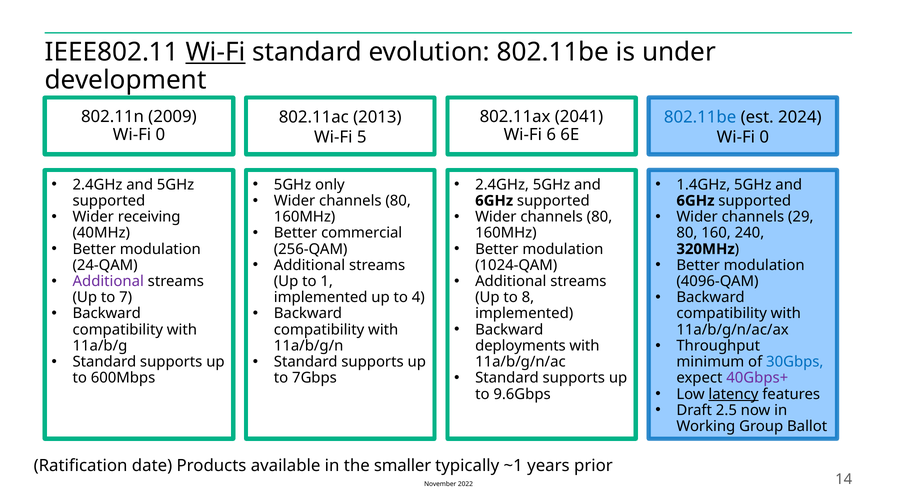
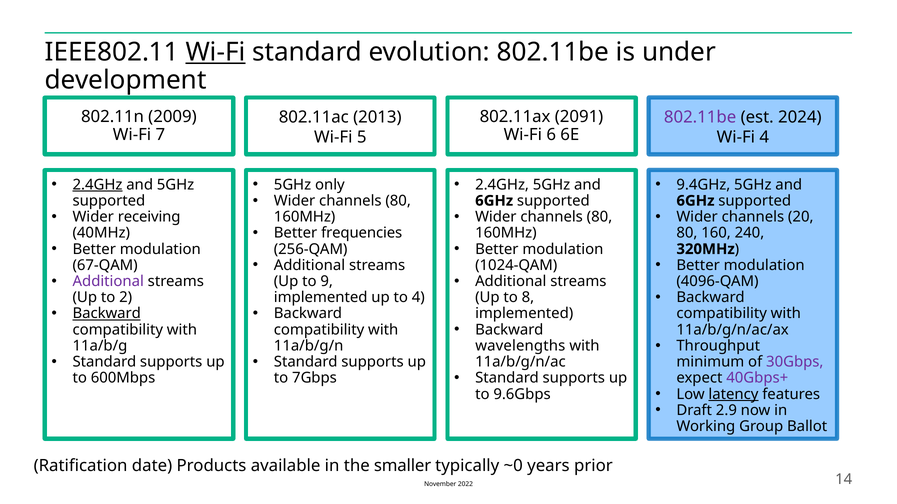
2041: 2041 -> 2091
802.11be at (700, 117) colour: blue -> purple
0 at (160, 135): 0 -> 7
0 at (764, 137): 0 -> 4
2.4GHz at (98, 185) underline: none -> present
1.4GHz: 1.4GHz -> 9.4GHz
29: 29 -> 20
commercial: commercial -> frequencies
24-QAM: 24-QAM -> 67-QAM
1: 1 -> 9
7: 7 -> 2
Backward at (107, 314) underline: none -> present
deployments: deployments -> wavelengths
30Gbps colour: blue -> purple
2.5: 2.5 -> 2.9
~1: ~1 -> ~0
